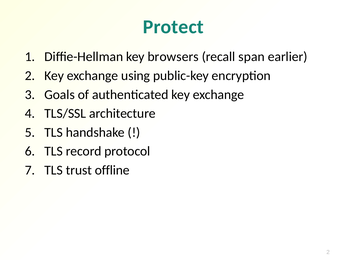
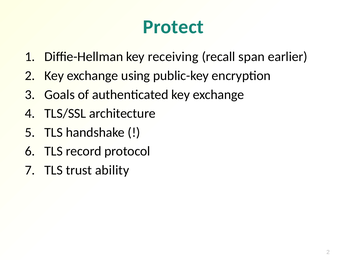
browsers: browsers -> receiving
offline: offline -> ability
